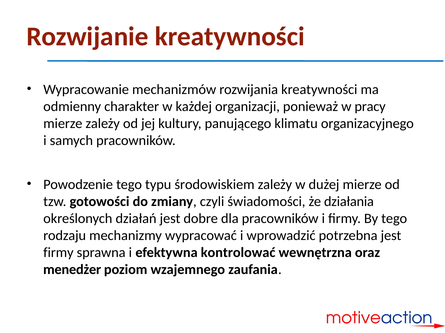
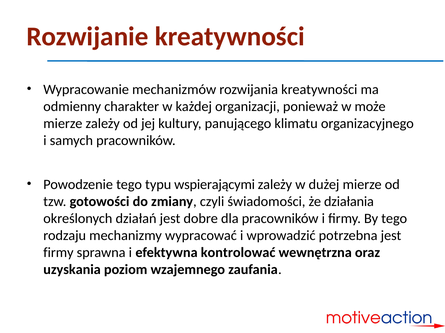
pracy: pracy -> może
środowiskiem: środowiskiem -> wspierającymi
menedżer: menedżer -> uzyskania
